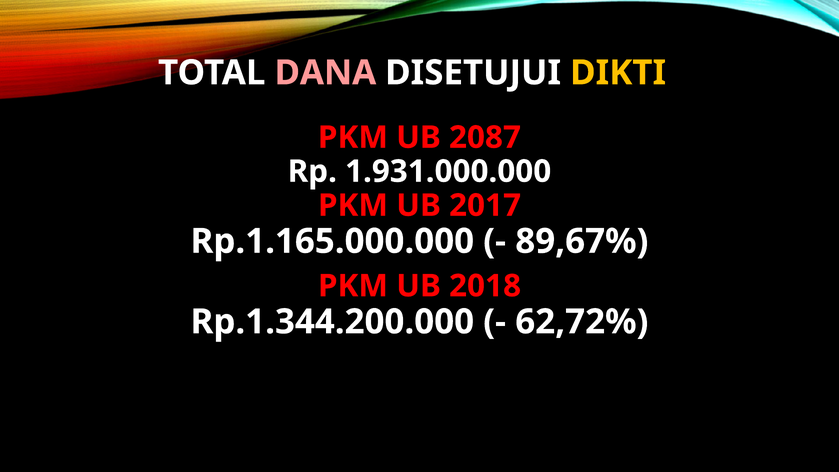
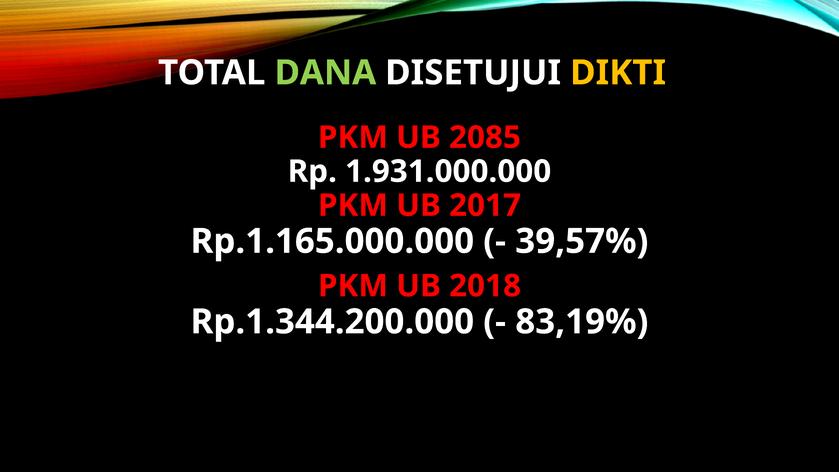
DANA colour: pink -> light green
2087: 2087 -> 2085
89,67%: 89,67% -> 39,57%
62,72%: 62,72% -> 83,19%
